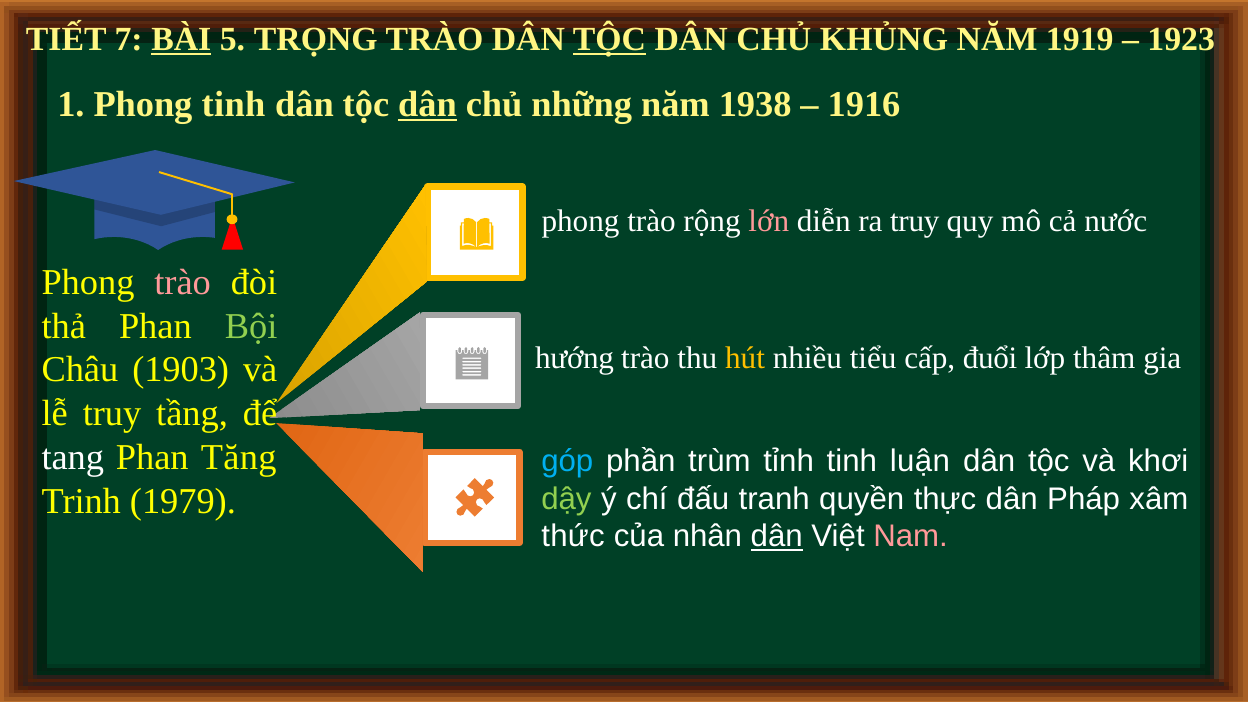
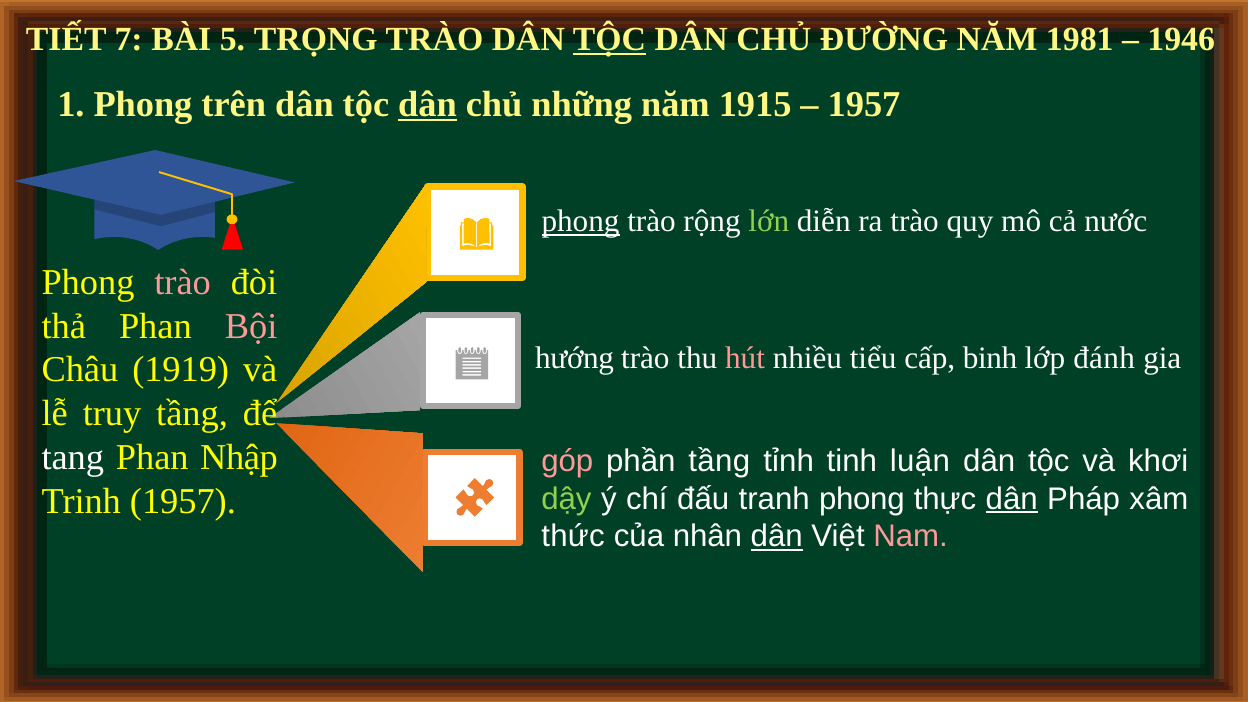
BÀI underline: present -> none
KHỦNG: KHỦNG -> ĐƯỜNG
1919: 1919 -> 1981
1923: 1923 -> 1946
Phong tinh: tinh -> trên
1938: 1938 -> 1915
1916 at (864, 104): 1916 -> 1957
phong at (581, 221) underline: none -> present
lớn colour: pink -> light green
ra truy: truy -> trào
Bội colour: light green -> pink
hút colour: yellow -> pink
đuổi: đuổi -> binh
thâm: thâm -> đánh
1903: 1903 -> 1919
Tăng: Tăng -> Nhập
góp colour: light blue -> pink
phần trùm: trùm -> tầng
Trinh 1979: 1979 -> 1957
tranh quyền: quyền -> phong
dân at (1012, 499) underline: none -> present
